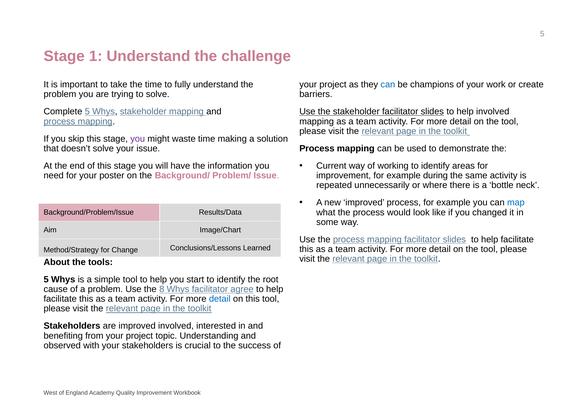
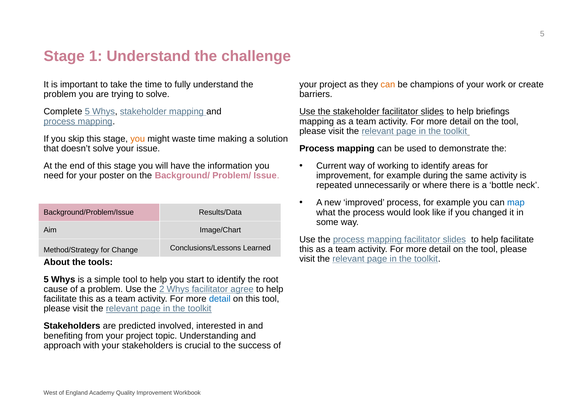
can at (388, 85) colour: blue -> orange
help involved: involved -> briefings
you at (138, 139) colour: purple -> orange
8: 8 -> 2
are improved: improved -> predicted
observed: observed -> approach
